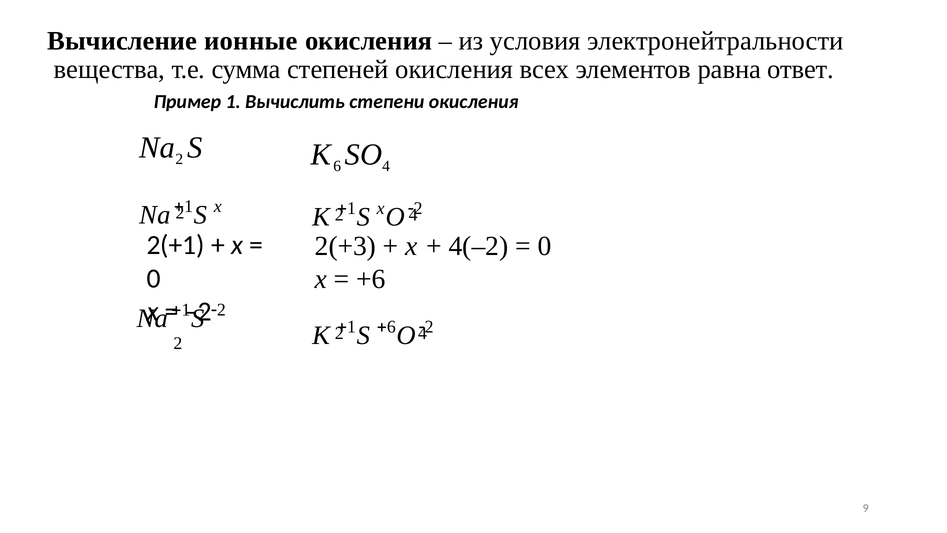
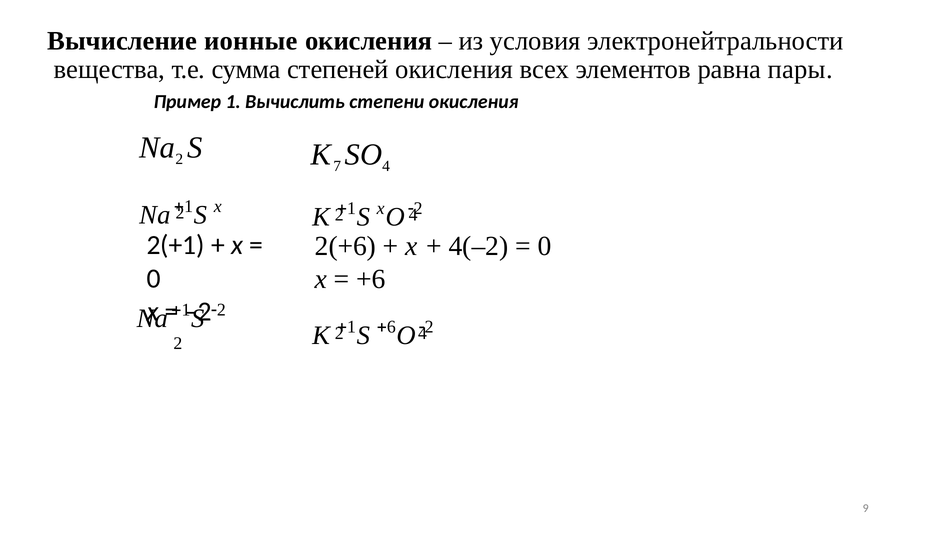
ответ: ответ -> пары
6: 6 -> 7
2(+3: 2(+3 -> 2(+6
